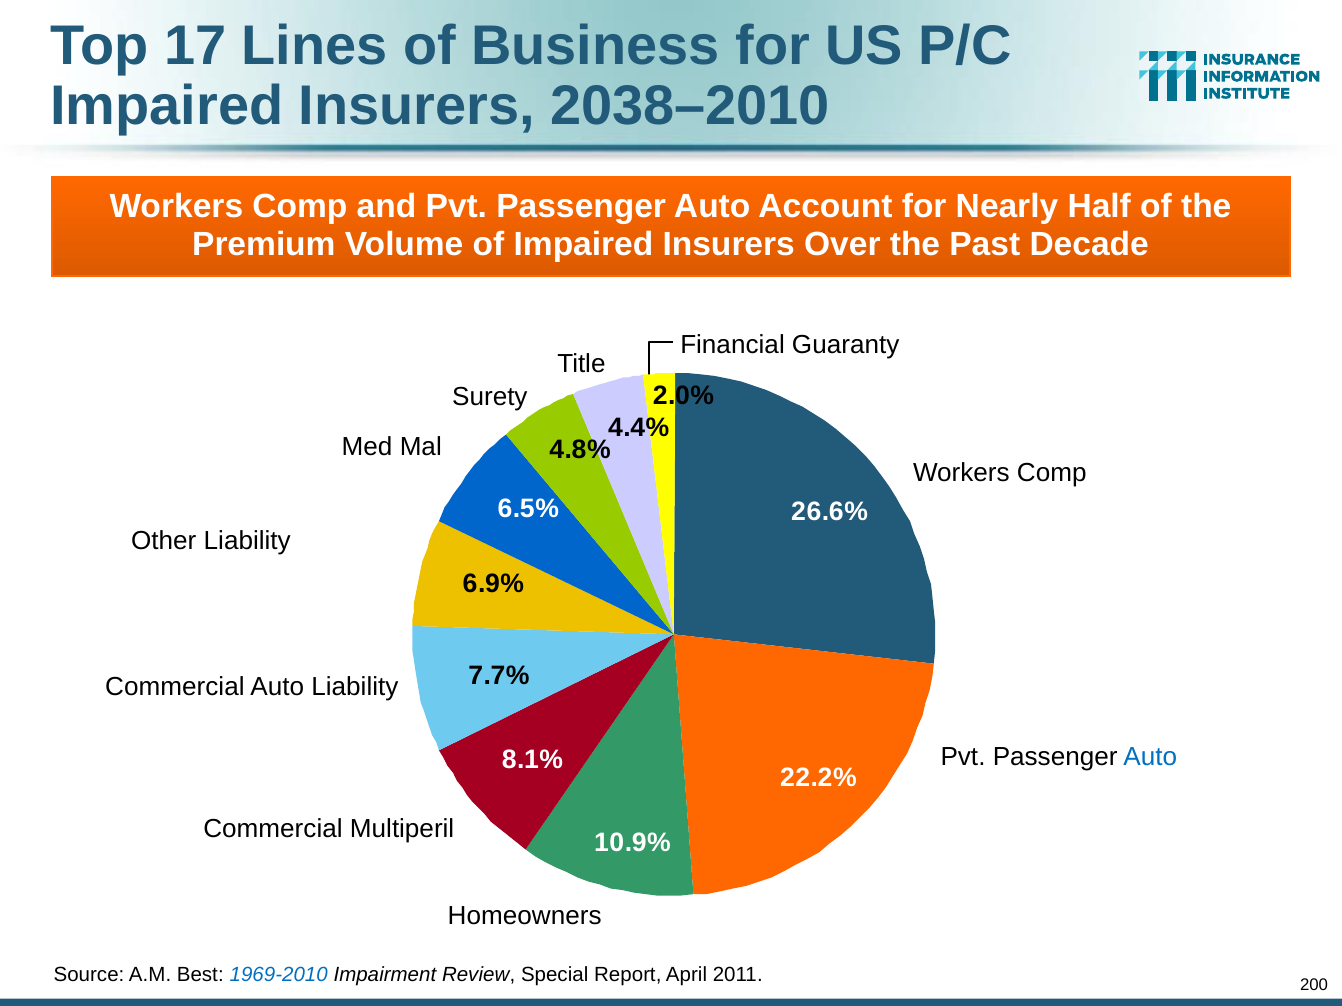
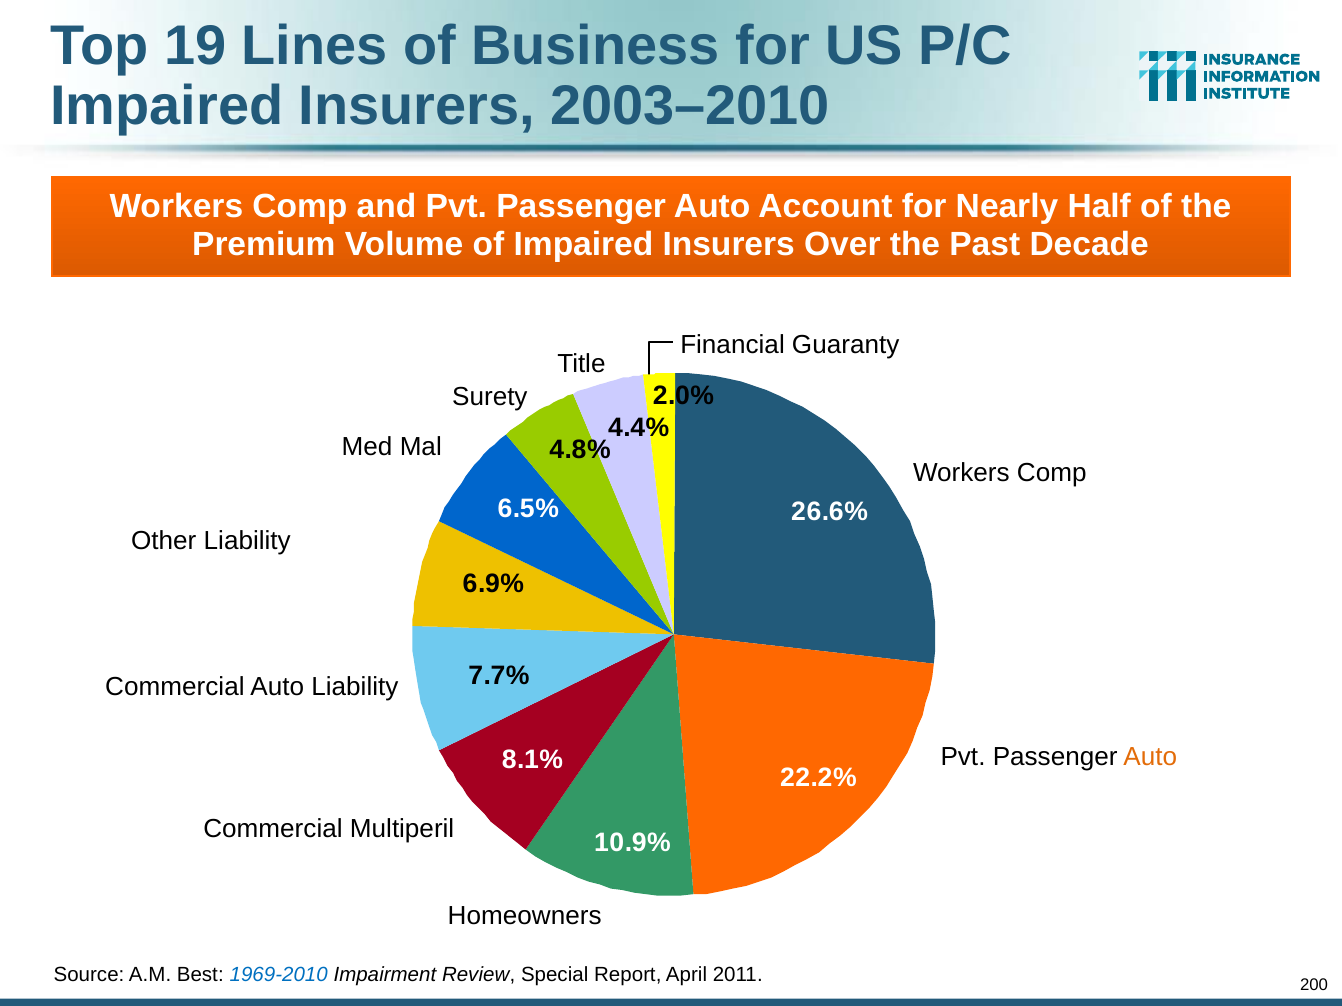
17: 17 -> 19
2038–2010: 2038–2010 -> 2003–2010
Auto at (1150, 758) colour: blue -> orange
